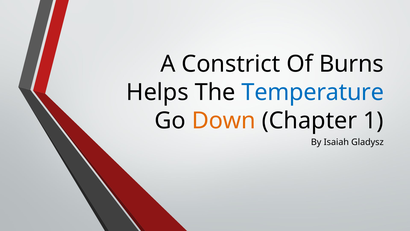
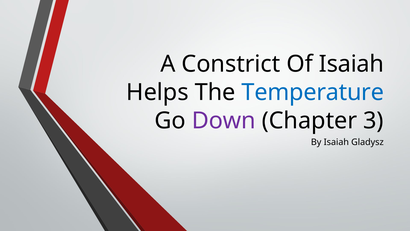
Of Burns: Burns -> Isaiah
Down colour: orange -> purple
1: 1 -> 3
